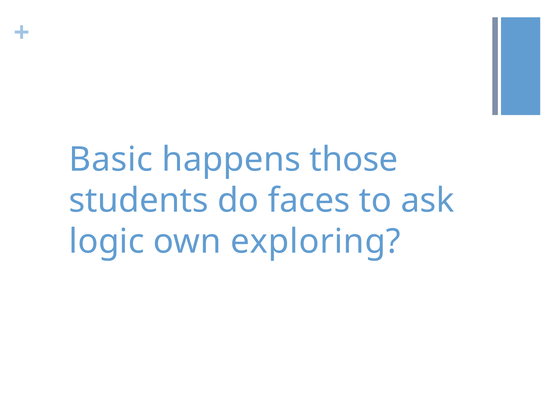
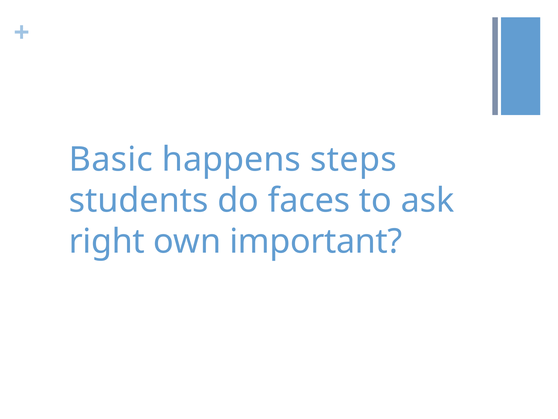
those: those -> steps
logic: logic -> right
exploring: exploring -> important
